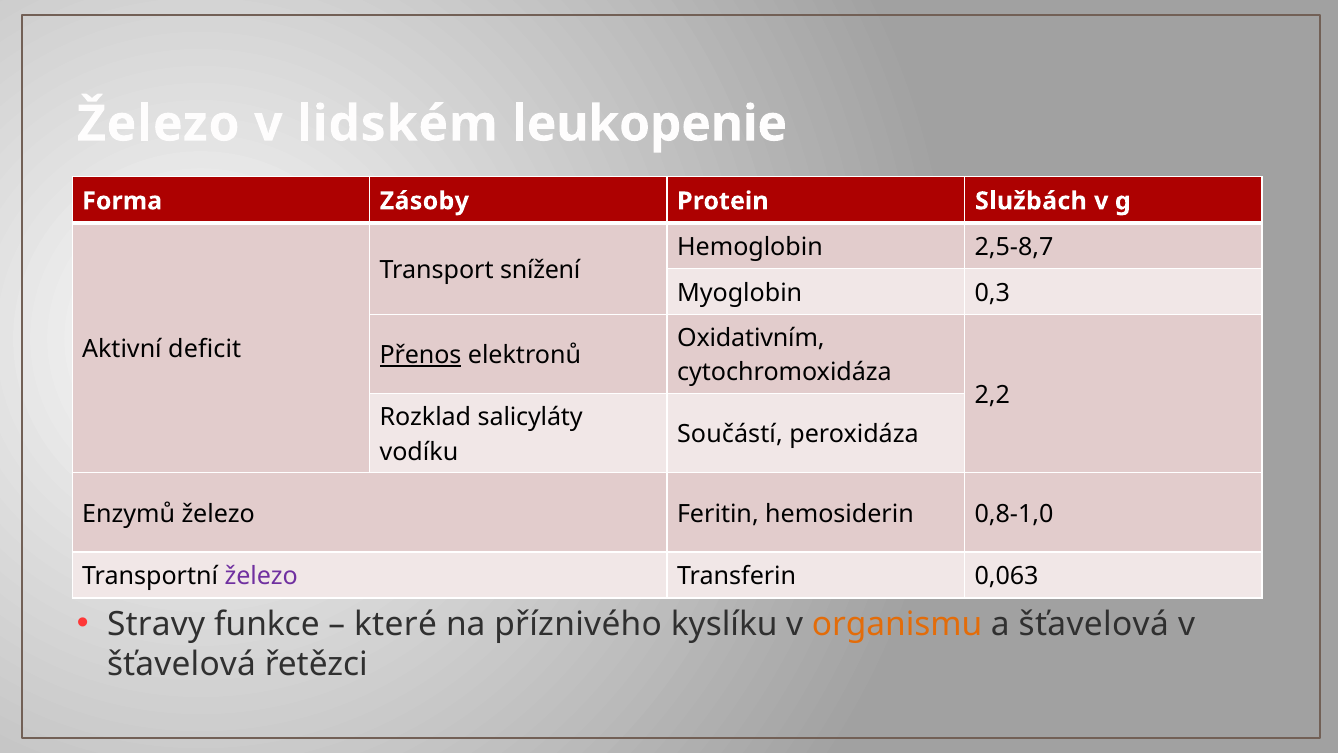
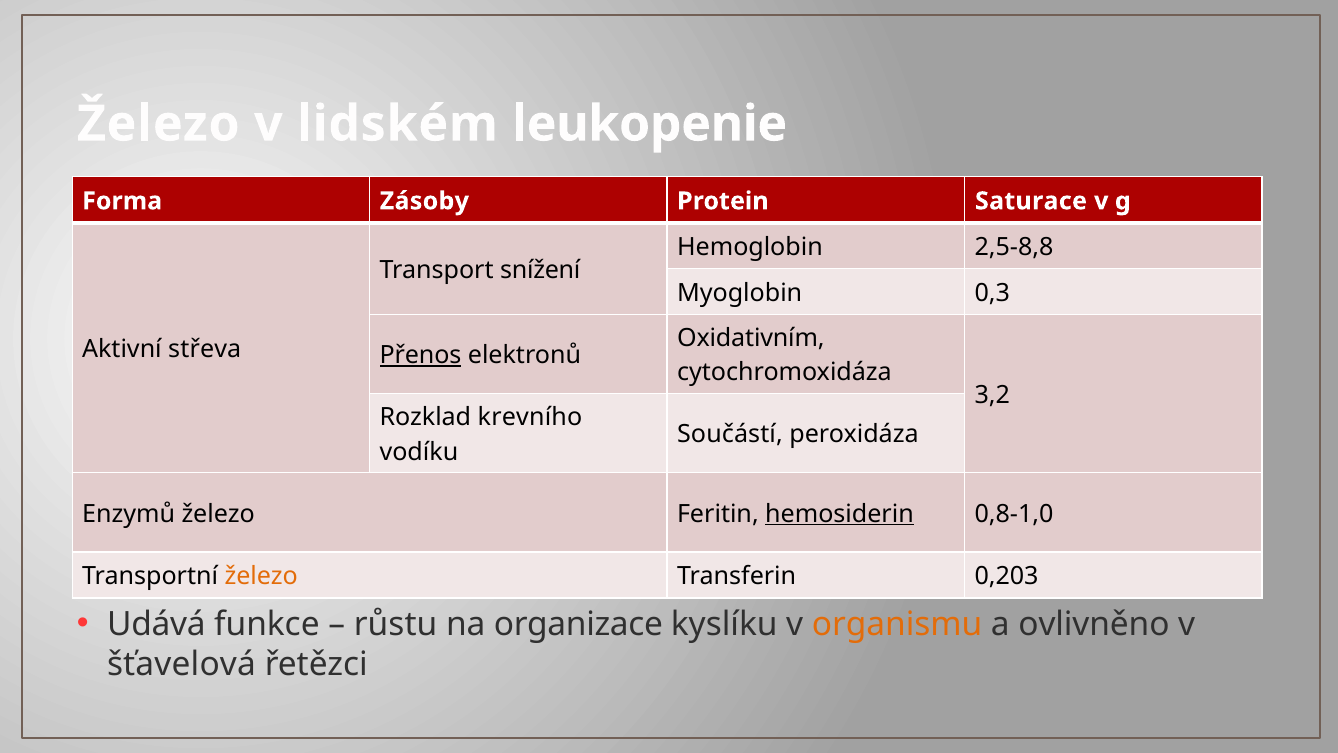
Službách: Službách -> Saturace
2,5-8,7: 2,5-8,7 -> 2,5-8,8
deficit: deficit -> střeva
2,2: 2,2 -> 3,2
salicyláty: salicyláty -> krevního
hemosiderin underline: none -> present
železo at (261, 576) colour: purple -> orange
0,063: 0,063 -> 0,203
Stravy: Stravy -> Udává
které: které -> růstu
příznivého: příznivého -> organizace
a šťavelová: šťavelová -> ovlivněno
